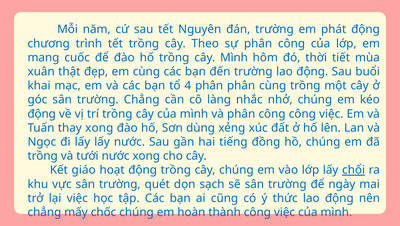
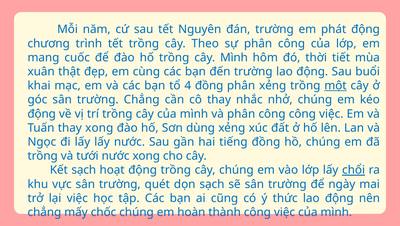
4 phân: phân -> đồng
phân cùng: cùng -> xẻng
một underline: none -> present
cô làng: làng -> thay
Kết giáo: giáo -> sạch
